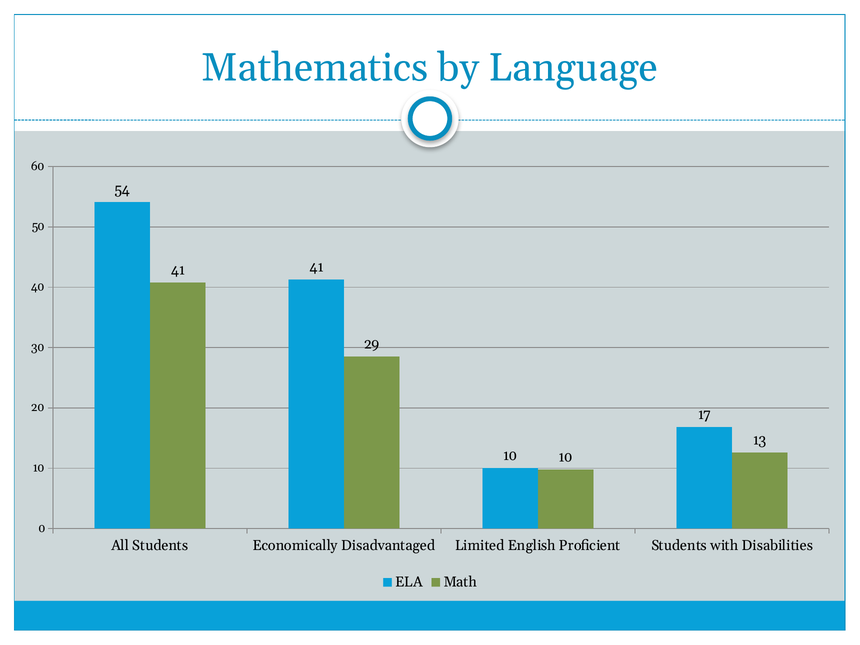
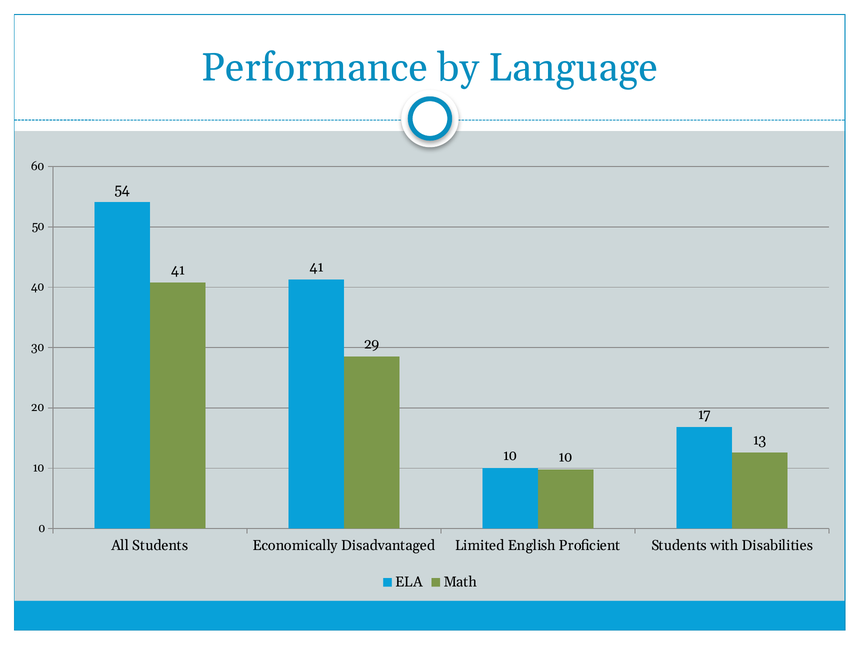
Mathematics: Mathematics -> Performance
